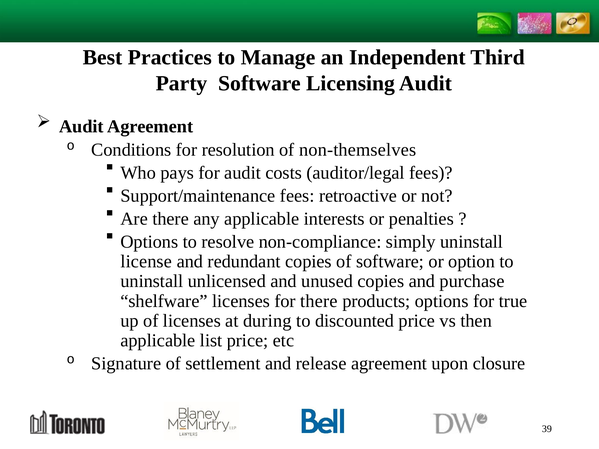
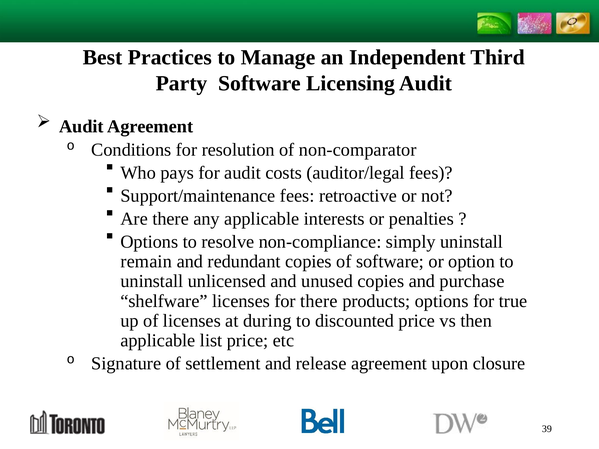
non-themselves: non-themselves -> non-comparator
license: license -> remain
